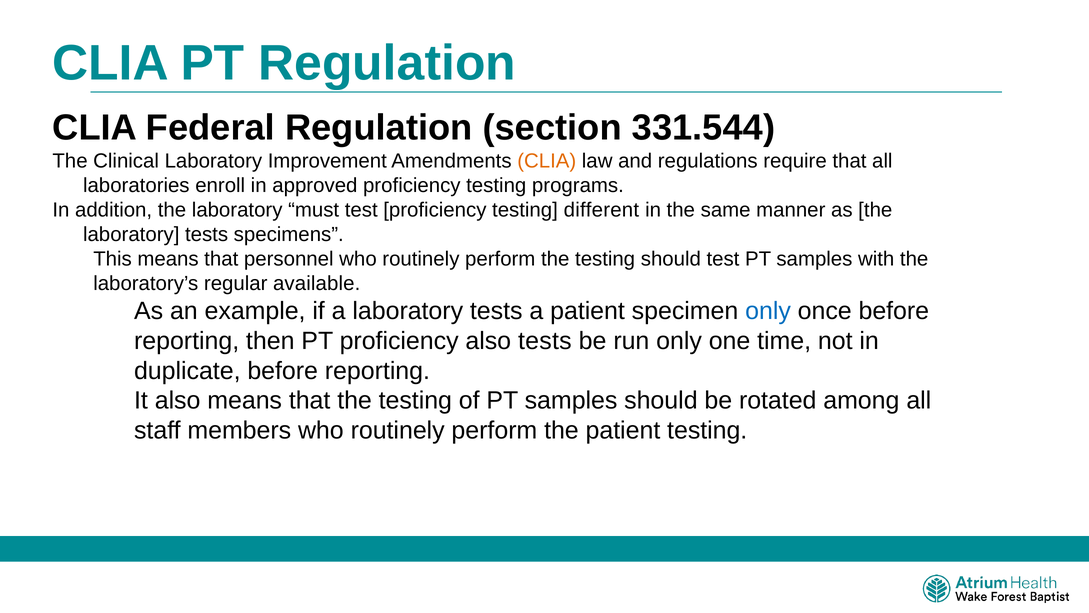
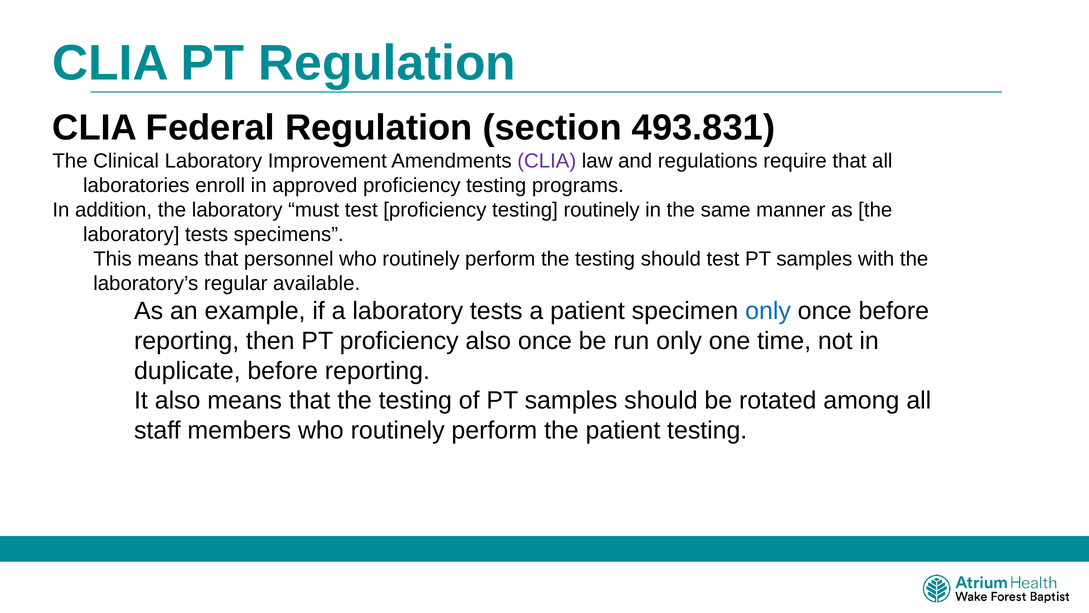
331.544: 331.544 -> 493.831
CLIA at (547, 161) colour: orange -> purple
testing different: different -> routinely
also tests: tests -> once
